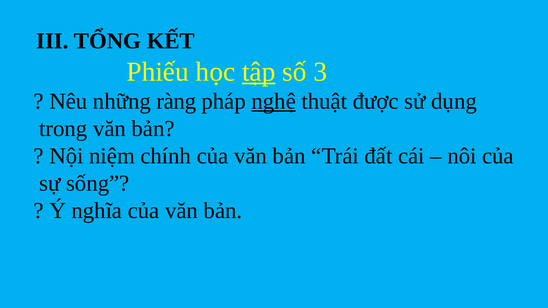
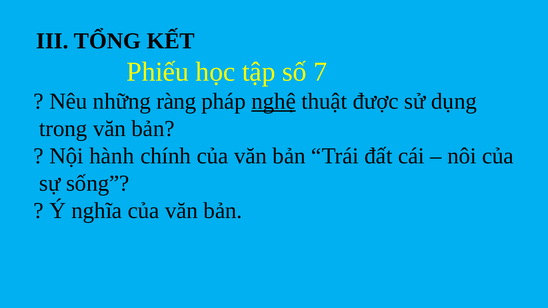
tập underline: present -> none
3: 3 -> 7
niệm: niệm -> hành
